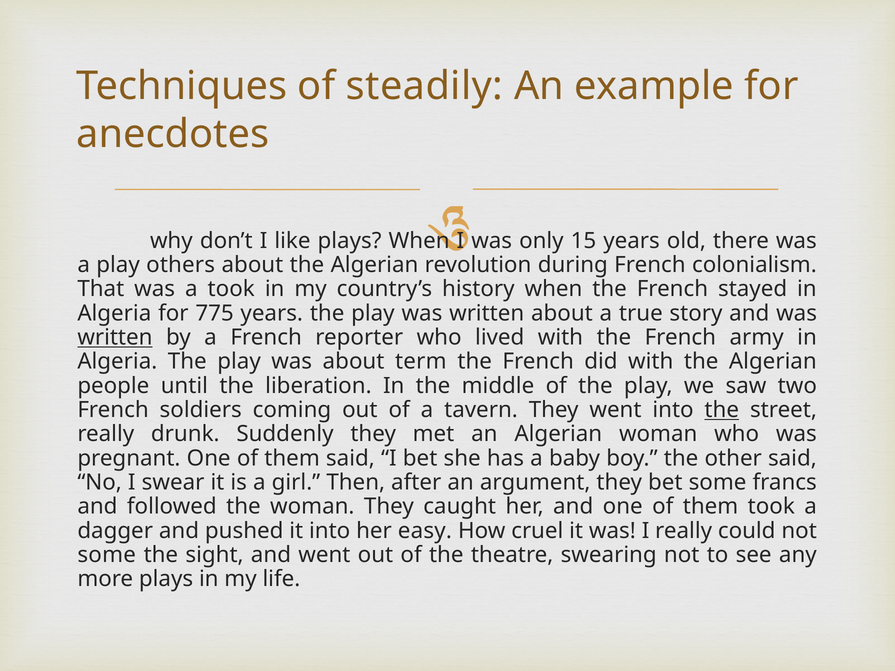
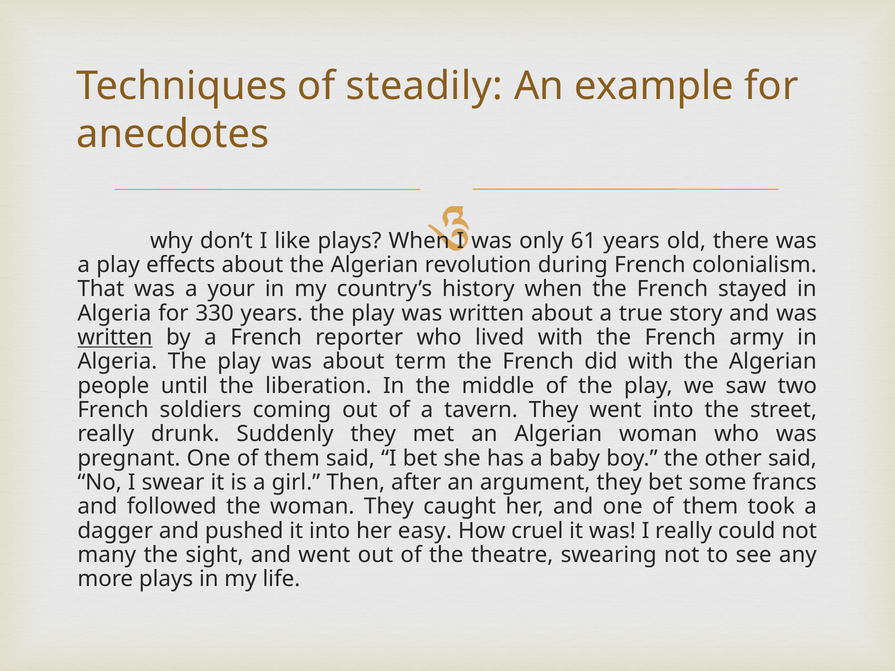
15: 15 -> 61
others: others -> effects
a took: took -> your
775: 775 -> 330
the at (722, 410) underline: present -> none
some at (107, 555): some -> many
